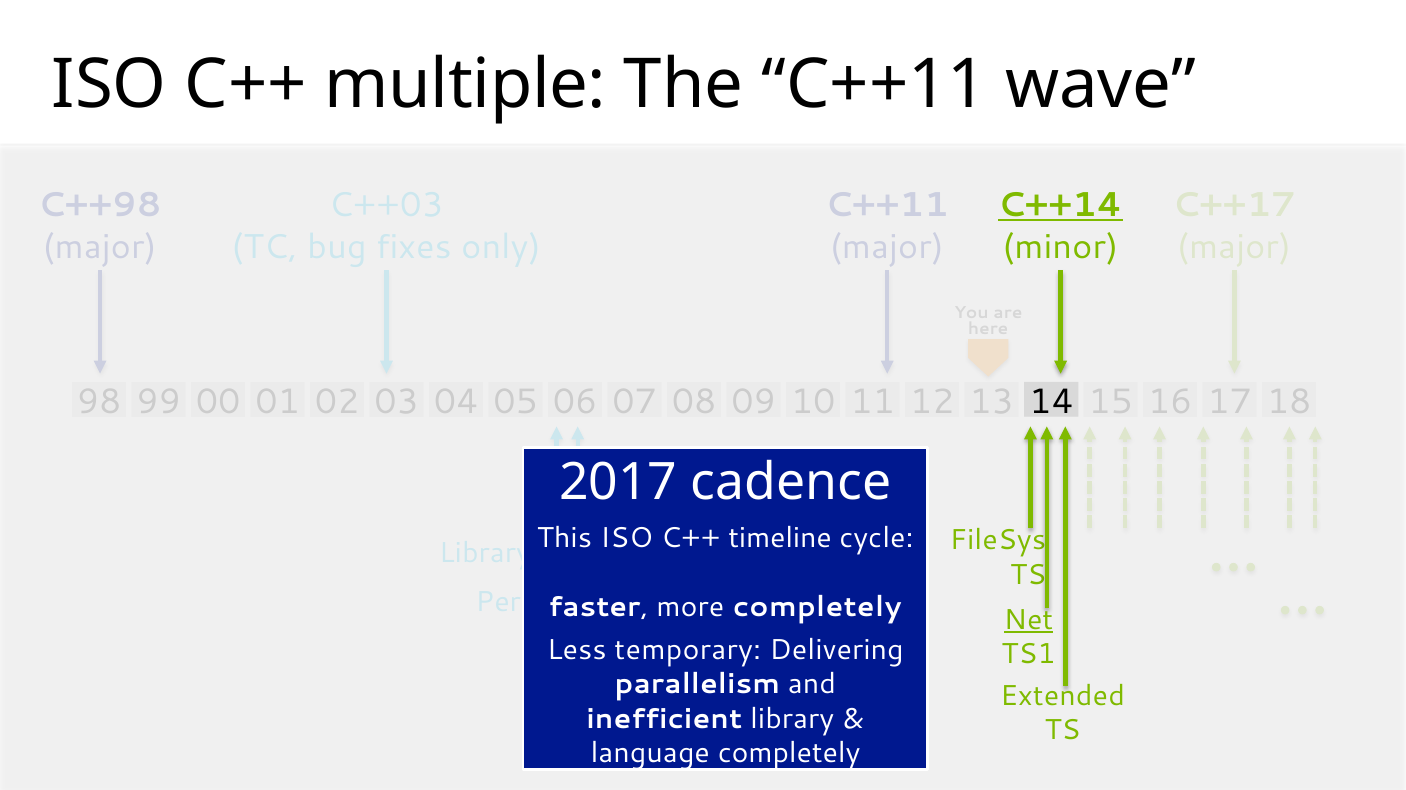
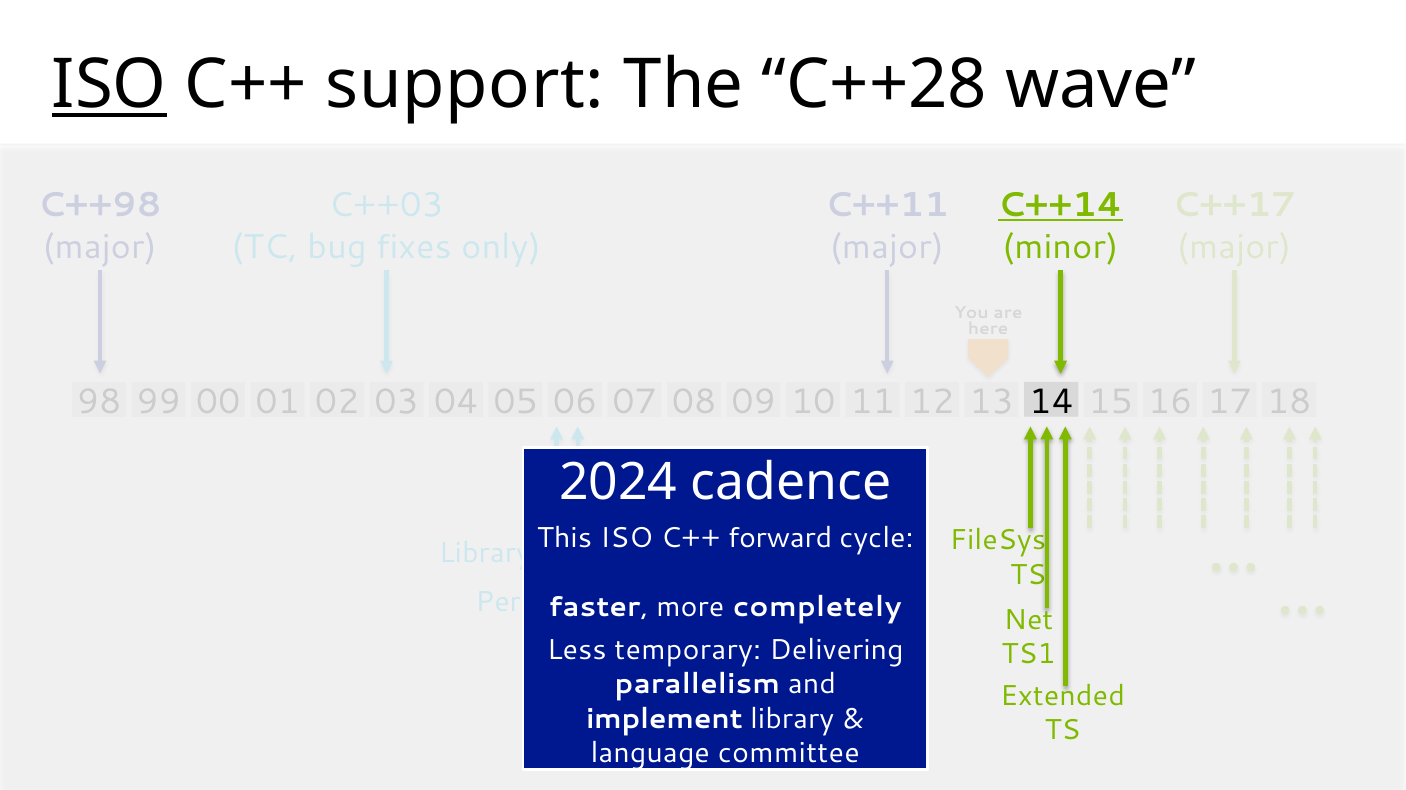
ISO at (109, 85) underline: none -> present
multiple: multiple -> support
The C++11: C++11 -> C++28
2017: 2017 -> 2024
timeline: timeline -> forward
Net underline: present -> none
inefficient: inefficient -> implement
language completely: completely -> committee
